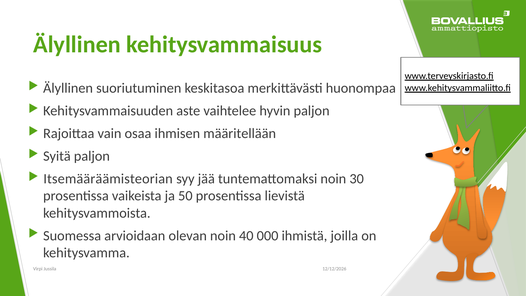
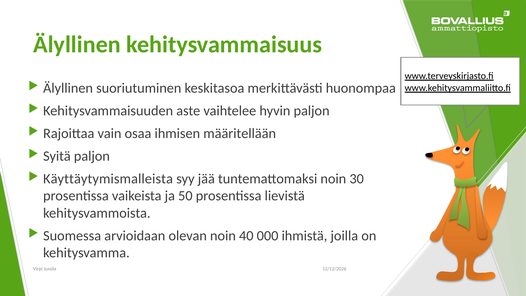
Itsemääräämisteorian: Itsemääräämisteorian -> Käyttäytymismalleista
